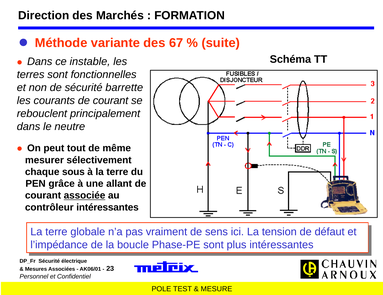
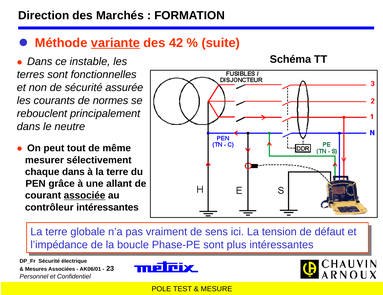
variante underline: none -> present
67: 67 -> 42
barrette: barrette -> assurée
courants de courant: courant -> normes
chaque sous: sous -> dans
